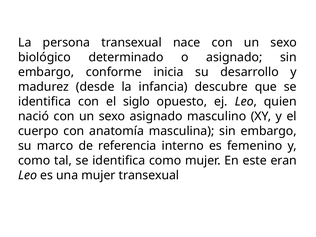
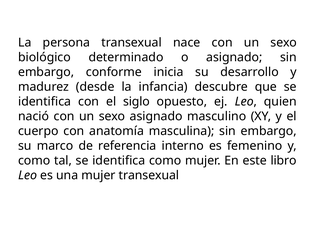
eran: eran -> libro
